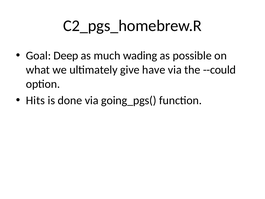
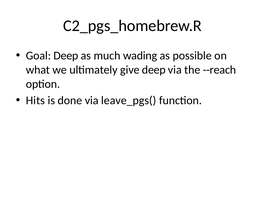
give have: have -> deep
--could: --could -> --reach
going_pgs(: going_pgs( -> leave_pgs(
